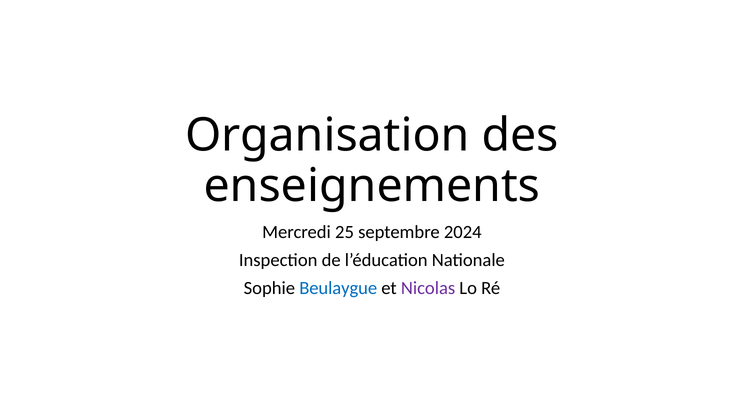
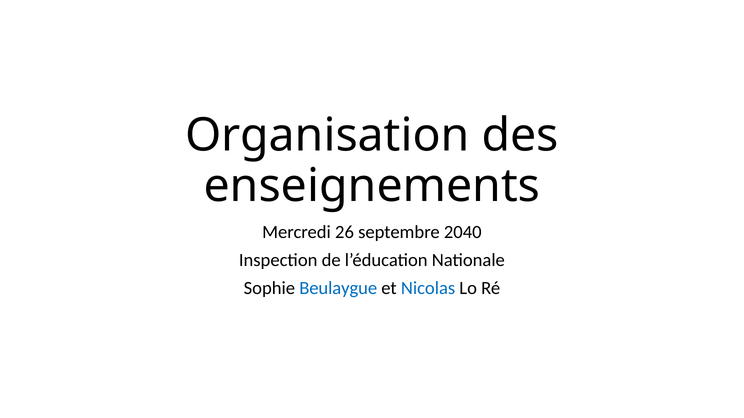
25: 25 -> 26
2024: 2024 -> 2040
Nicolas colour: purple -> blue
